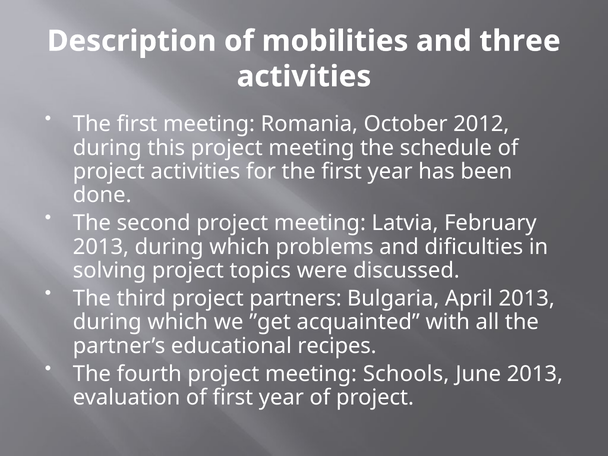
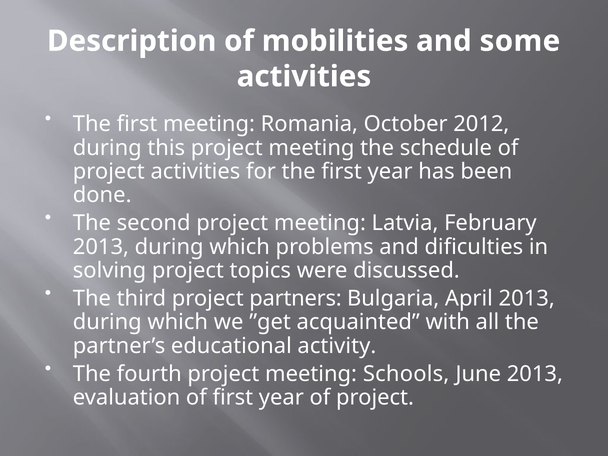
three: three -> some
recipes: recipes -> activity
